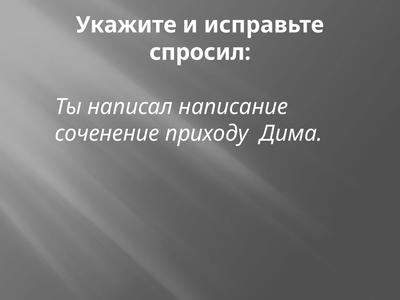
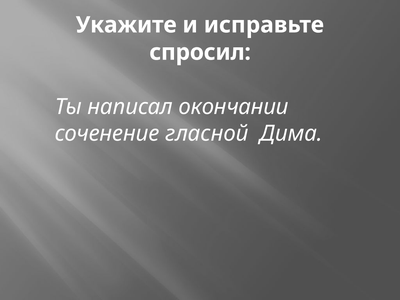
написание: написание -> окончании
приходу: приходу -> гласной
